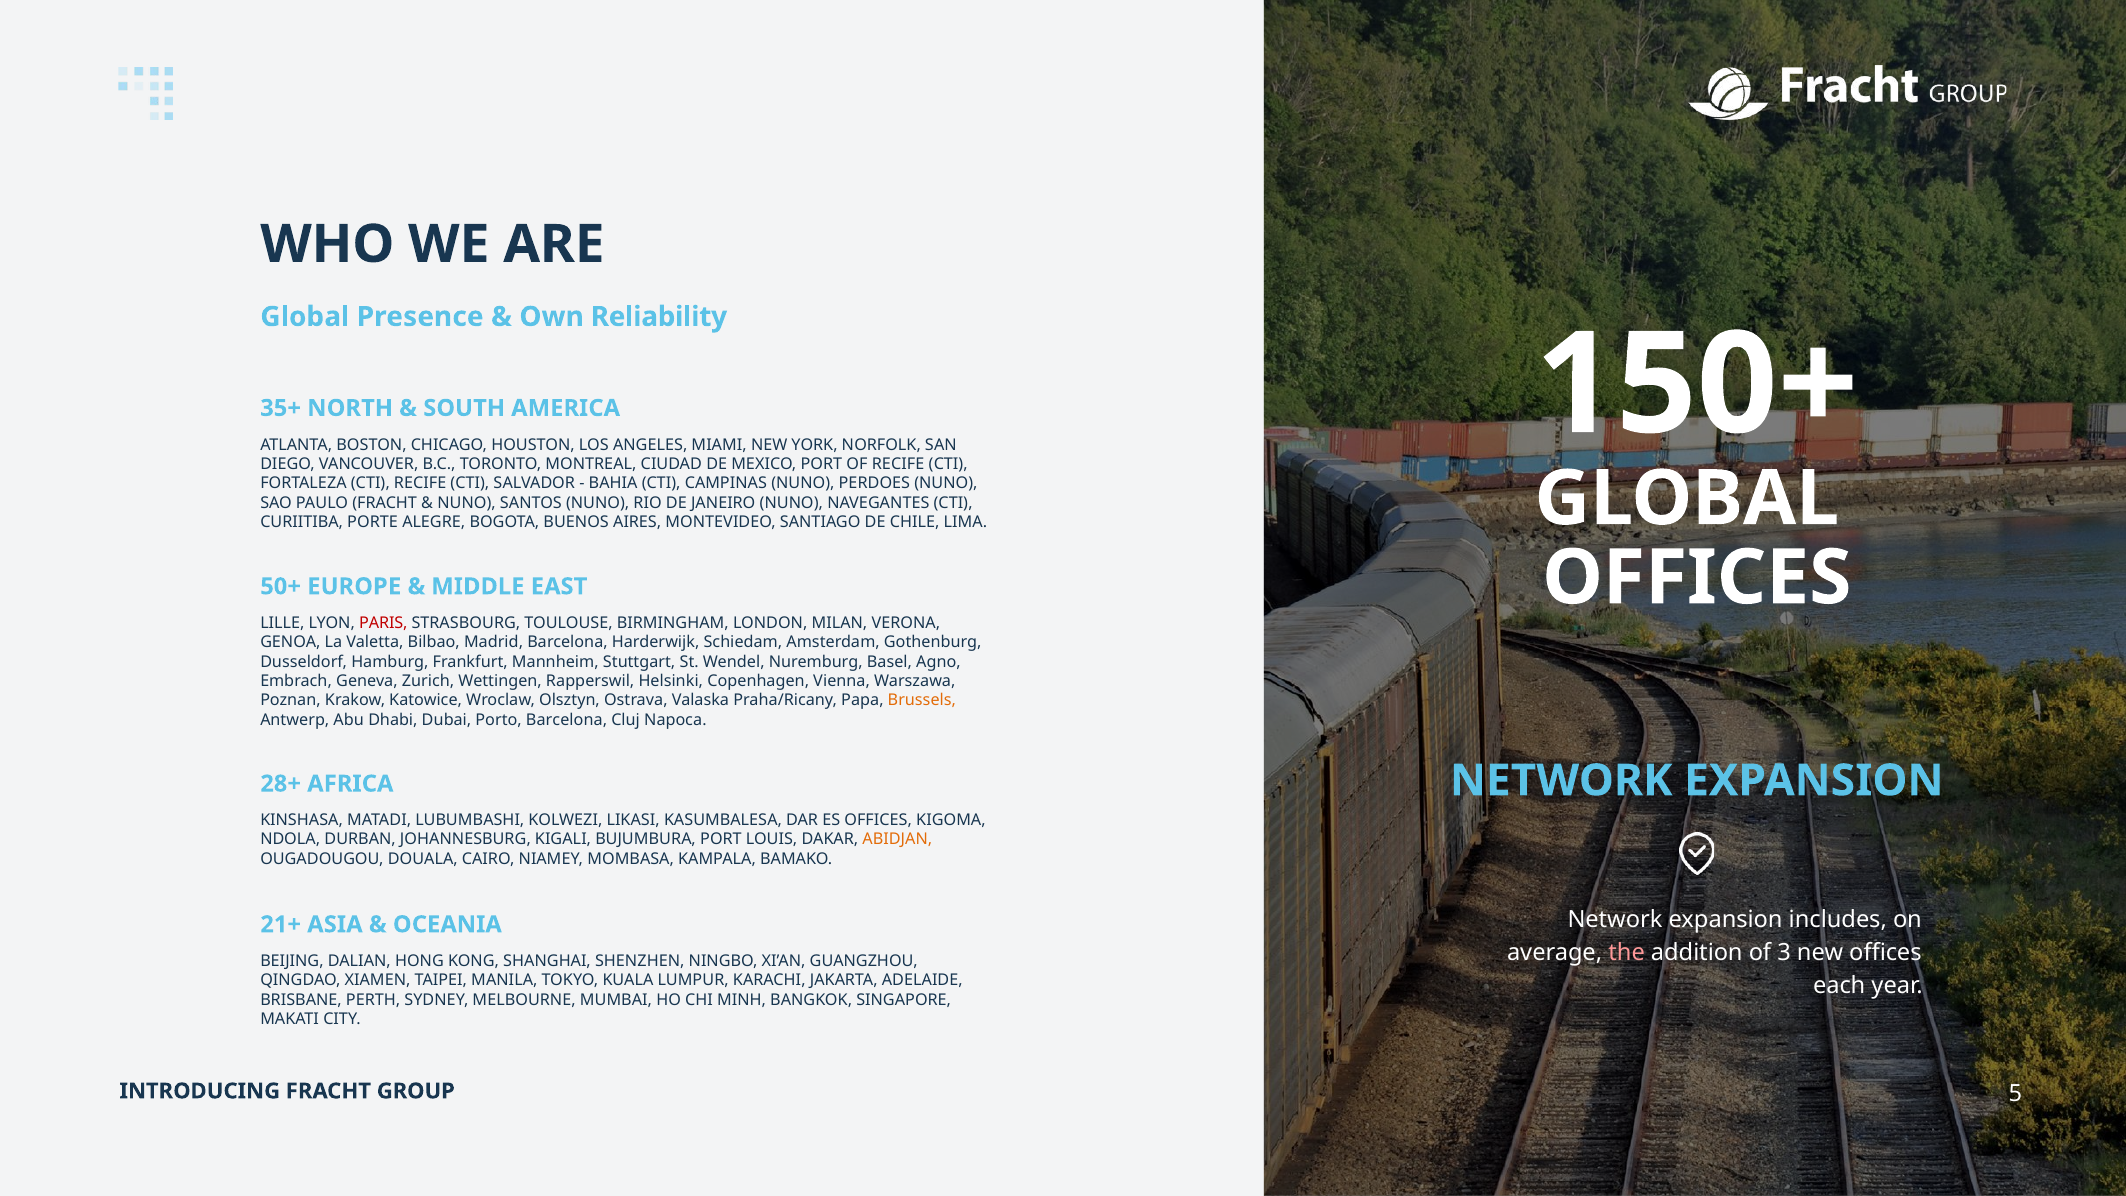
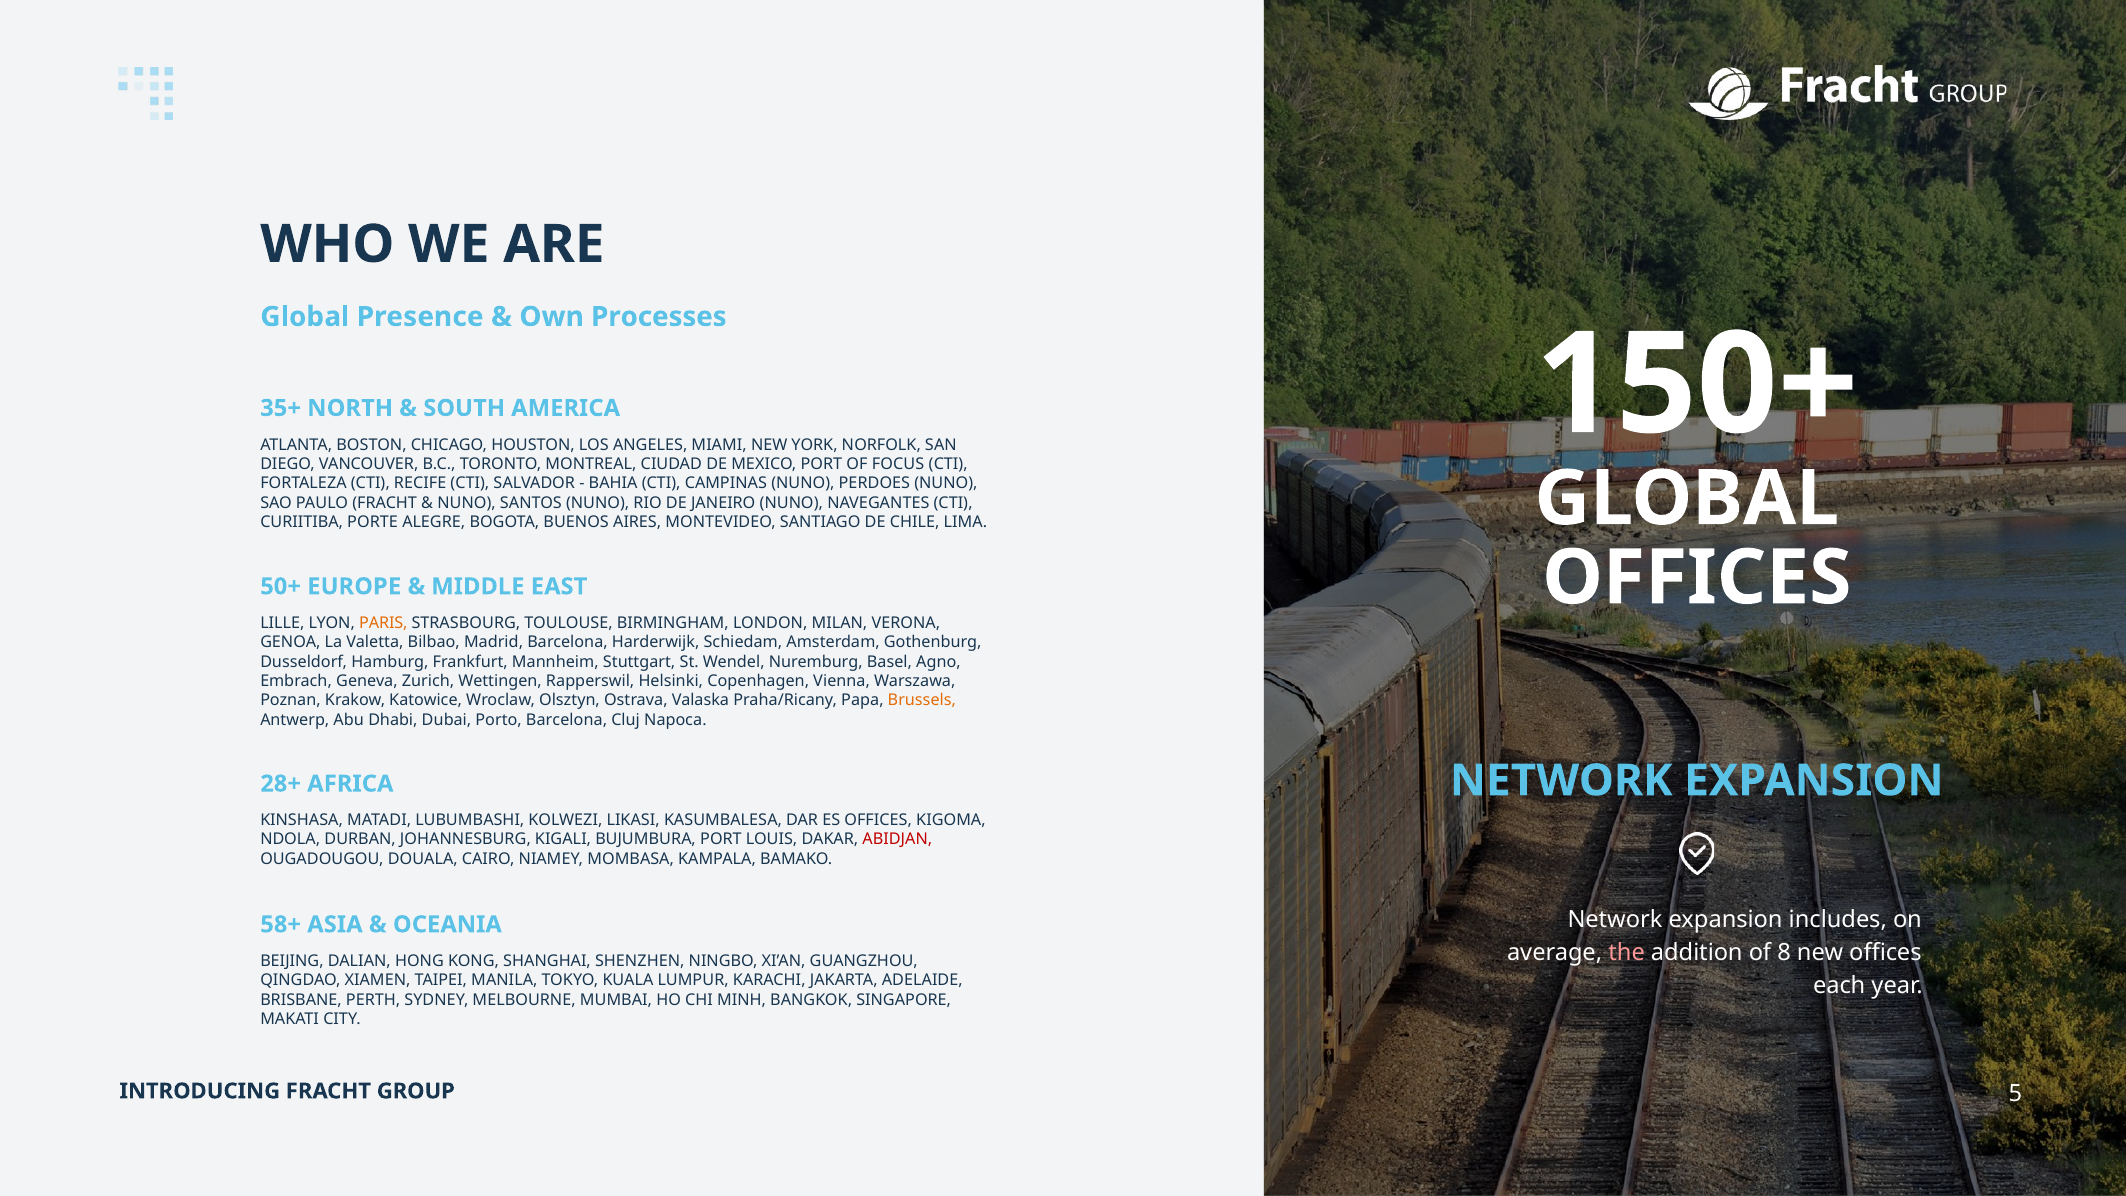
Reliability: Reliability -> Processes
OF RECIFE: RECIFE -> FOCUS
PARIS colour: red -> orange
ABIDJAN colour: orange -> red
21+: 21+ -> 58+
3: 3 -> 8
